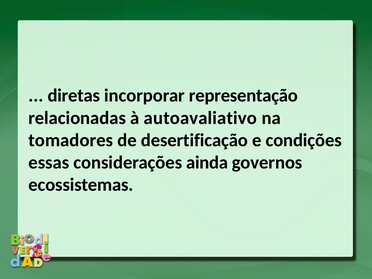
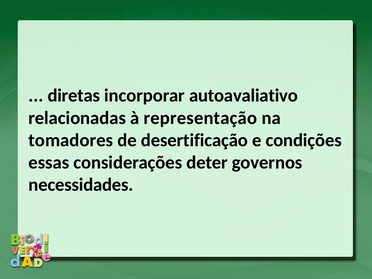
representação: representação -> autoavaliativo
autoavaliativo: autoavaliativo -> representação
ainda: ainda -> deter
ecossistemas: ecossistemas -> necessidades
